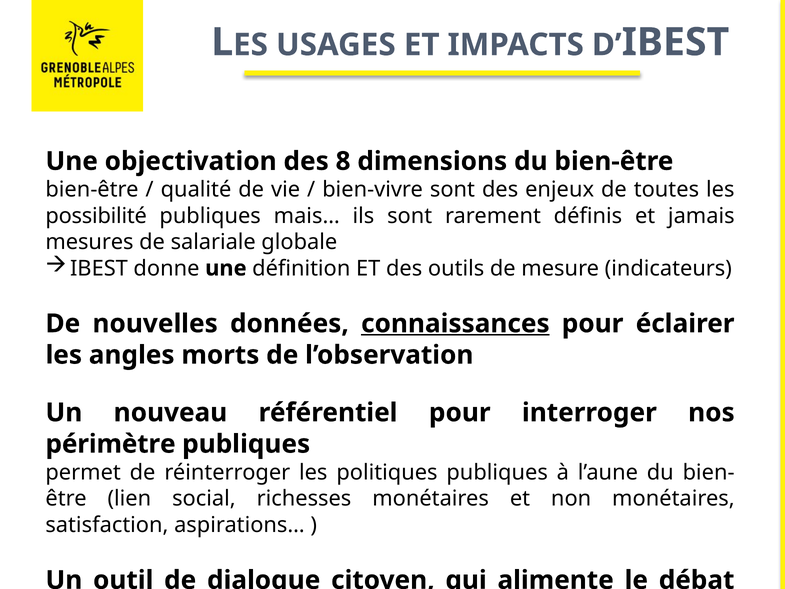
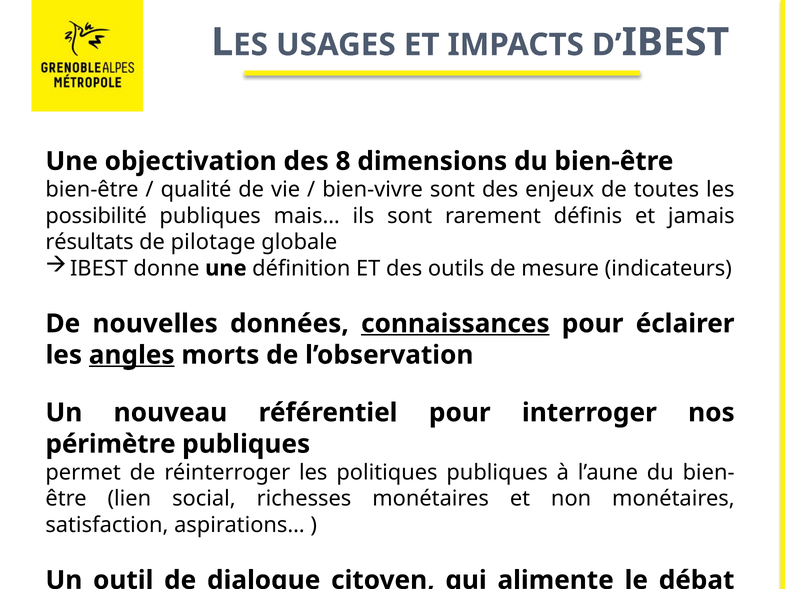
mesures: mesures -> résultats
salariale: salariale -> pilotage
angles underline: none -> present
